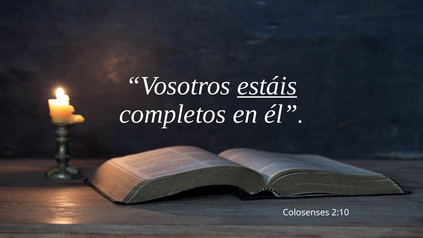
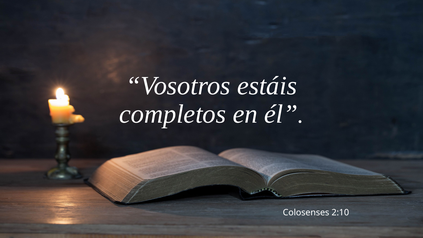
estáis underline: present -> none
